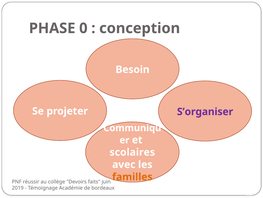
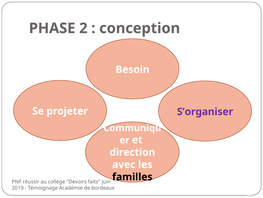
0: 0 -> 2
scolaires: scolaires -> direction
familles colour: orange -> black
